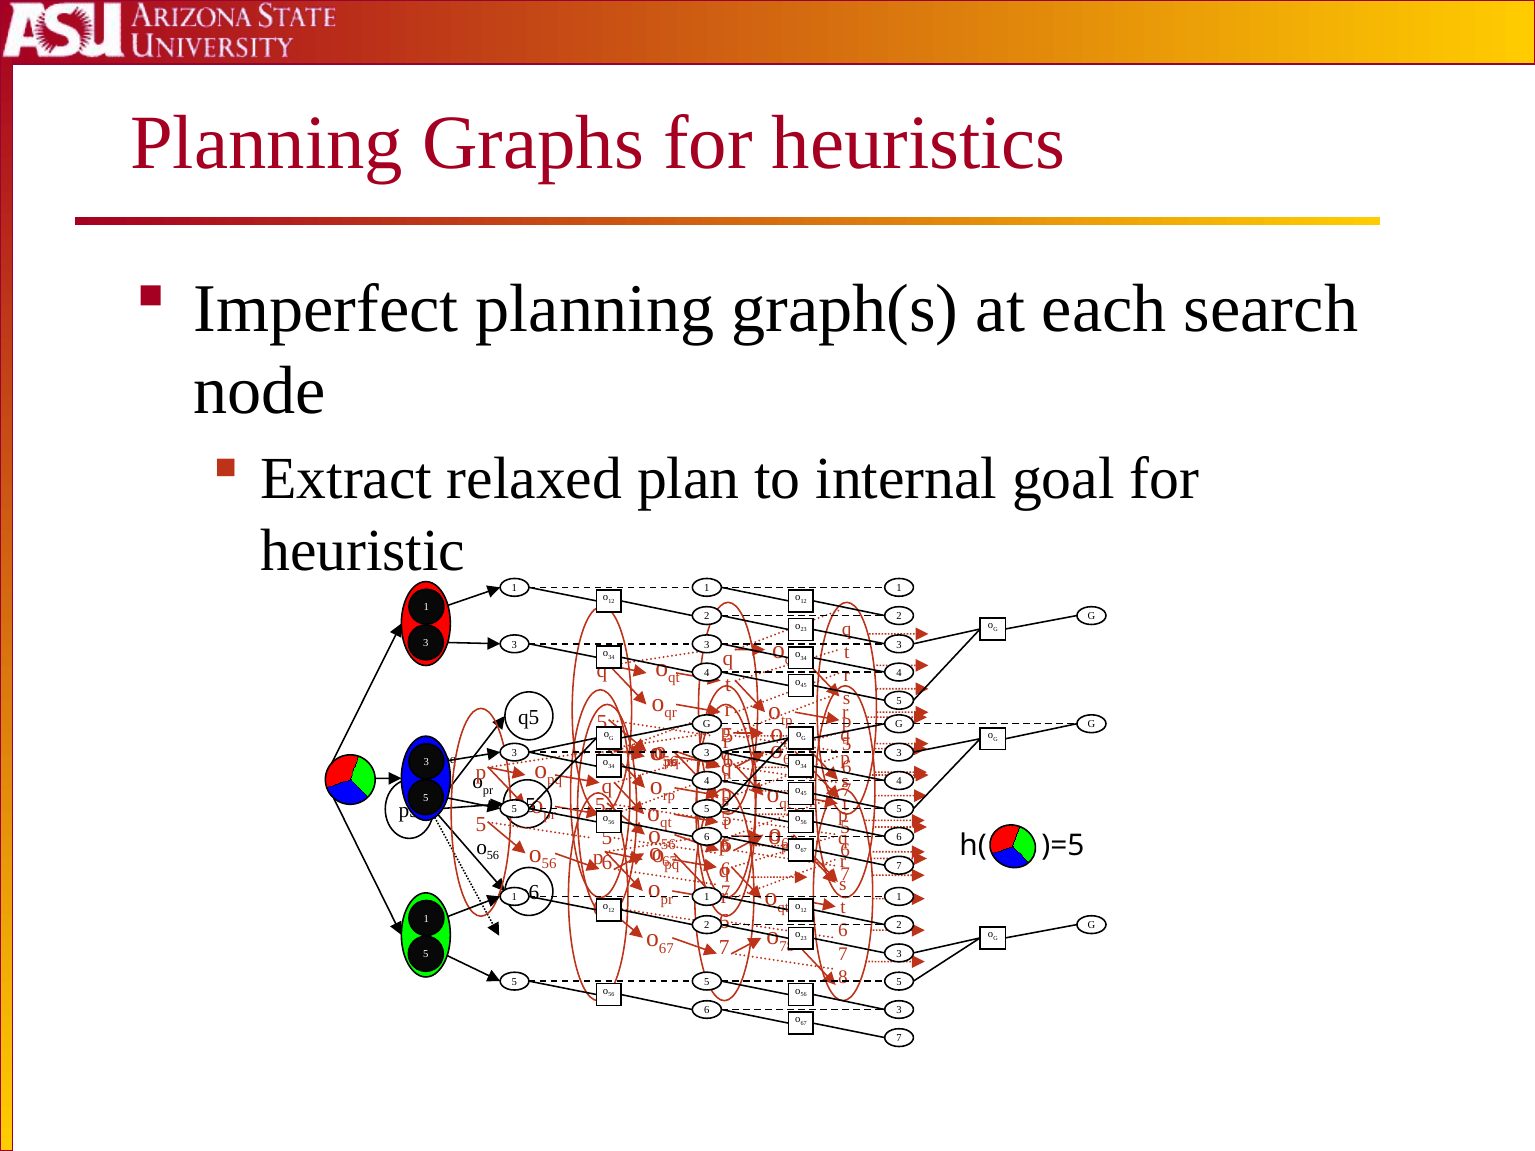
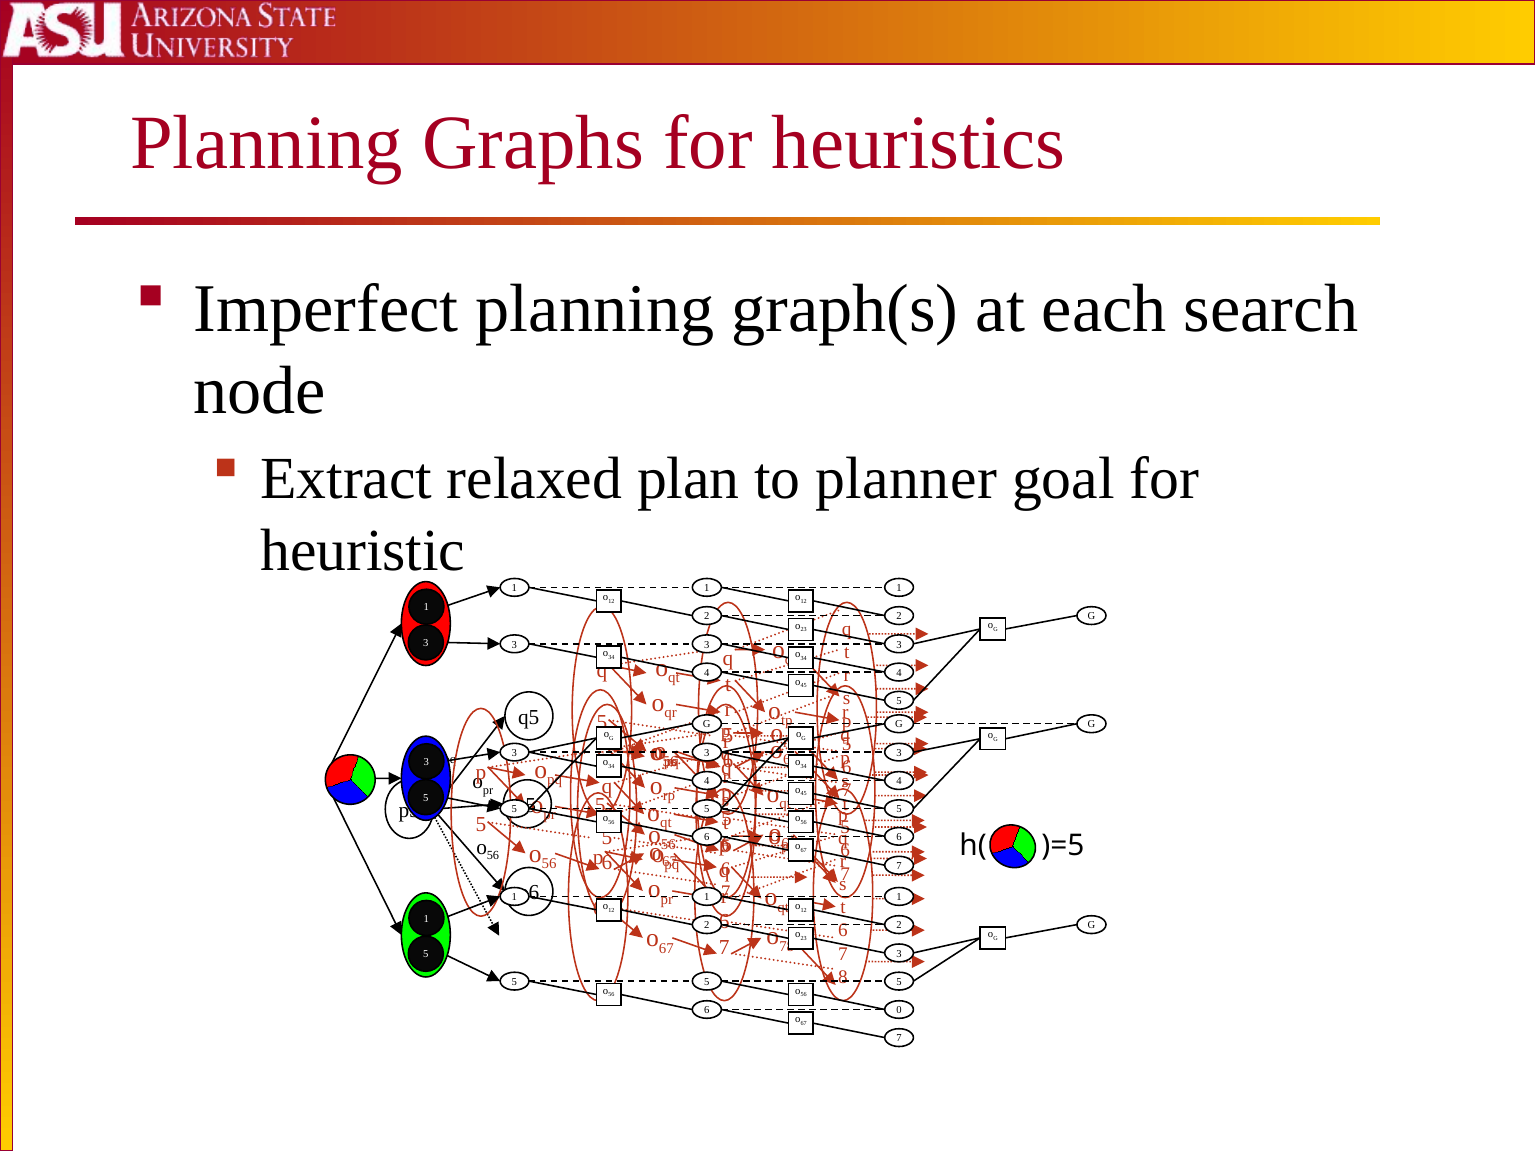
internal: internal -> planner
6 3: 3 -> 0
